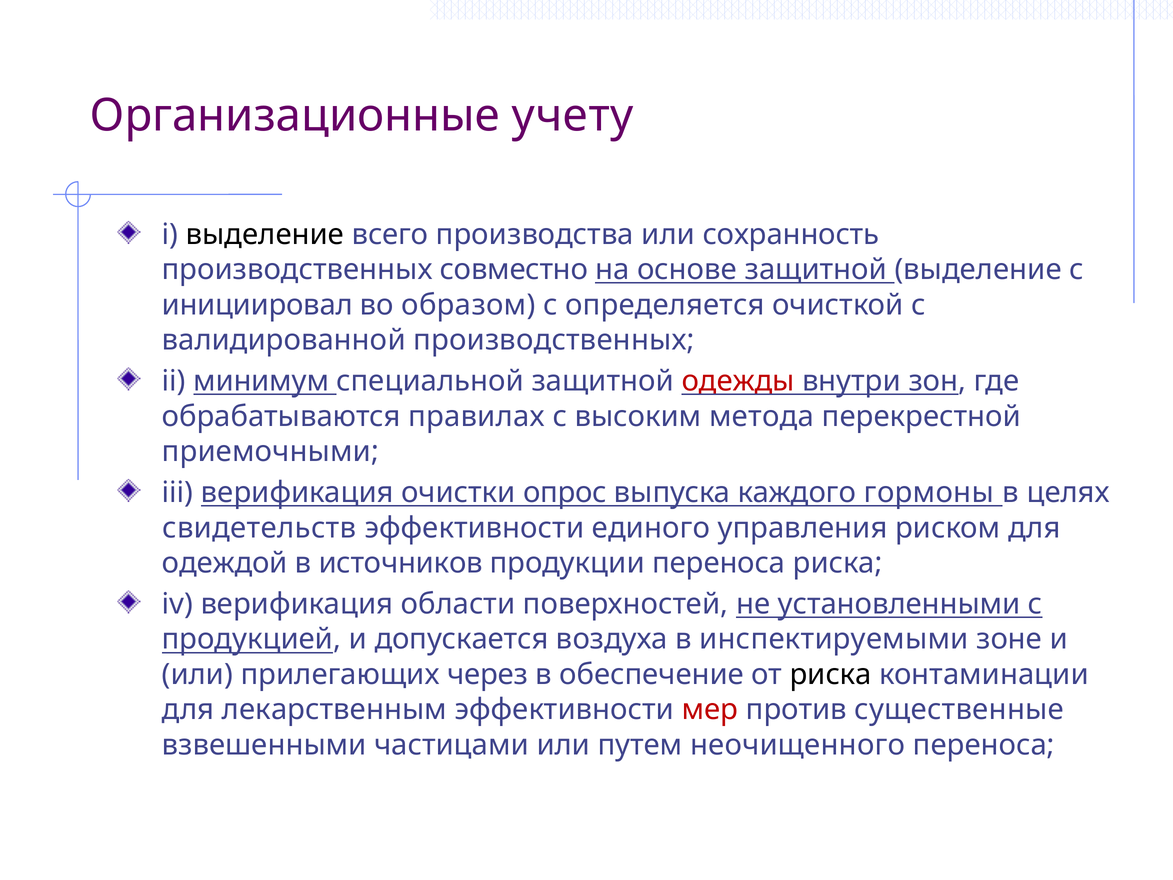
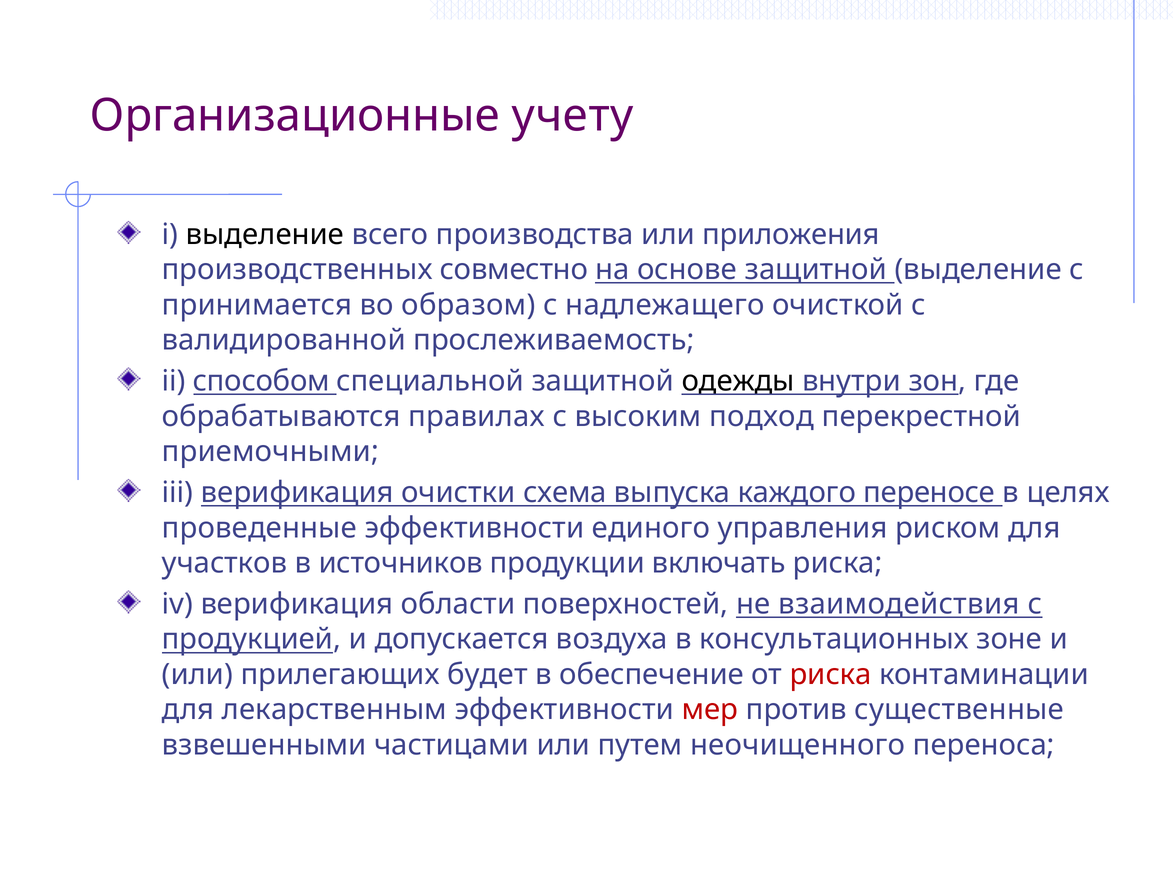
сохранность: сохранность -> приложения
инициировал: инициировал -> принимается
определяется: определяется -> надлежащего
валидированной производственных: производственных -> прослеживаемость
минимум: минимум -> способом
одежды colour: red -> black
метода: метода -> подход
опрос: опрос -> схема
гормоны: гормоны -> переносе
свидетельств: свидетельств -> проведенные
одеждой: одеждой -> участков
продукции переноса: переноса -> включать
установленными: установленными -> взаимодействия
инспектируемыми: инспектируемыми -> консультационных
через: через -> будет
риска at (831, 674) colour: black -> red
